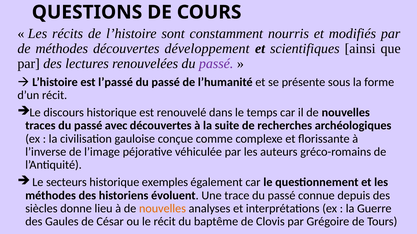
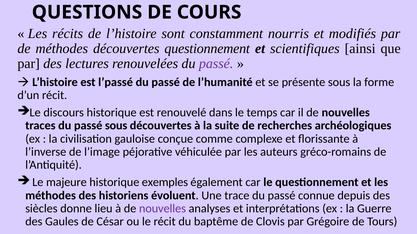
découvertes développement: développement -> questionnement
passé avec: avec -> sous
secteurs: secteurs -> majeure
nouvelles at (162, 209) colour: orange -> purple
